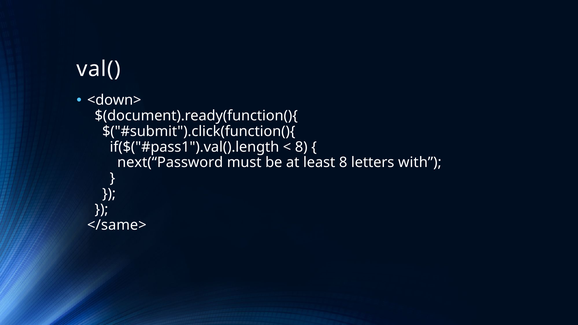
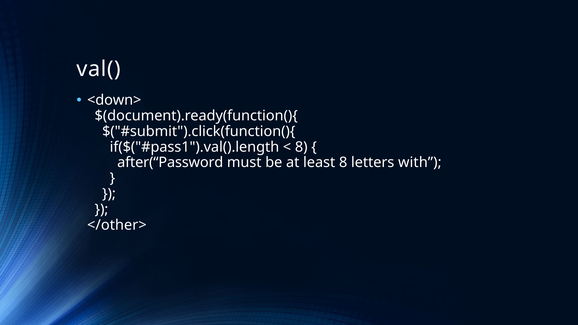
next(“Password: next(“Password -> after(“Password
</same>: </same> -> </other>
